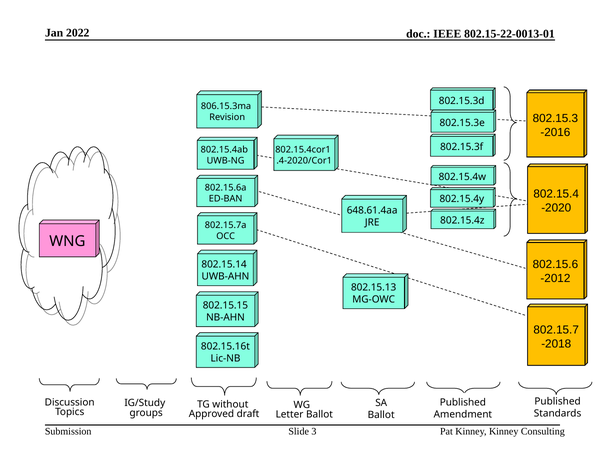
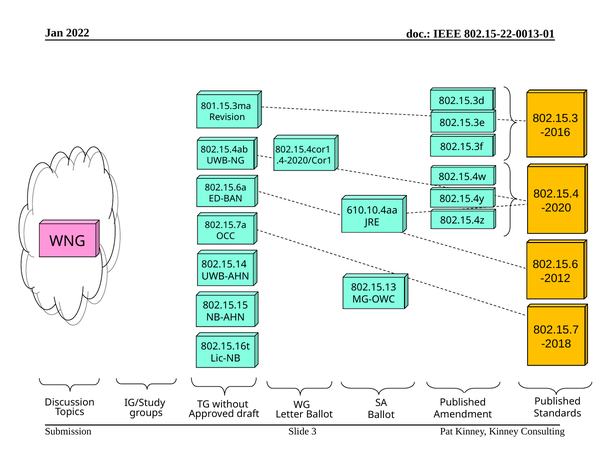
806.15.3ma: 806.15.3ma -> 801.15.3ma
648.61.4aa: 648.61.4aa -> 610.10.4aa
